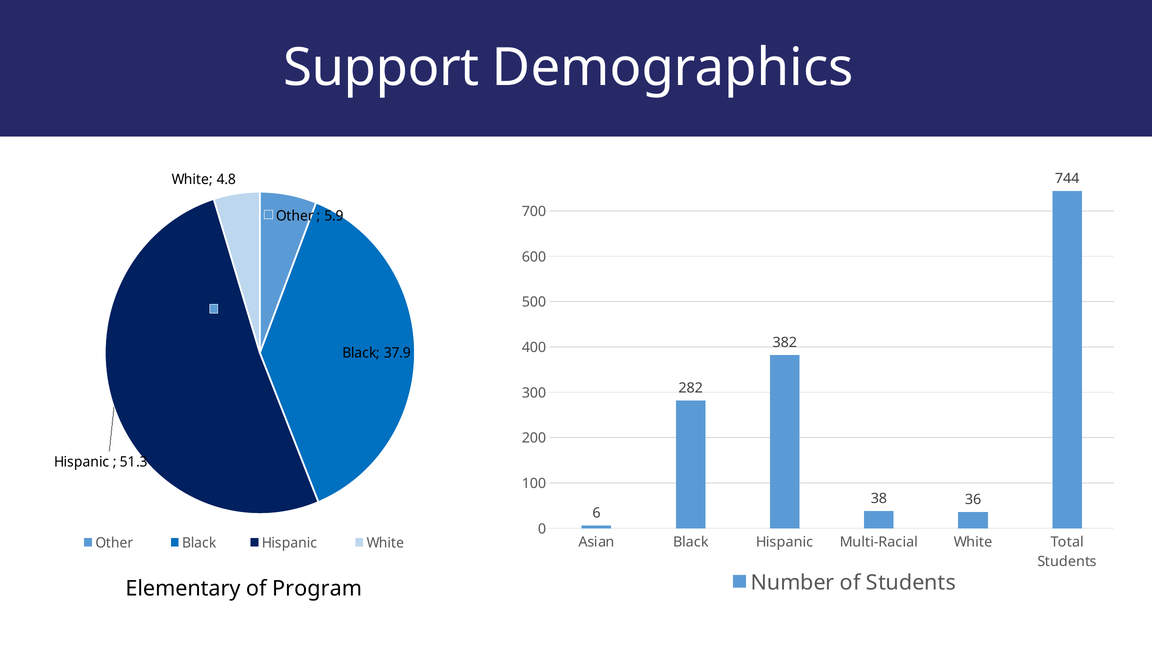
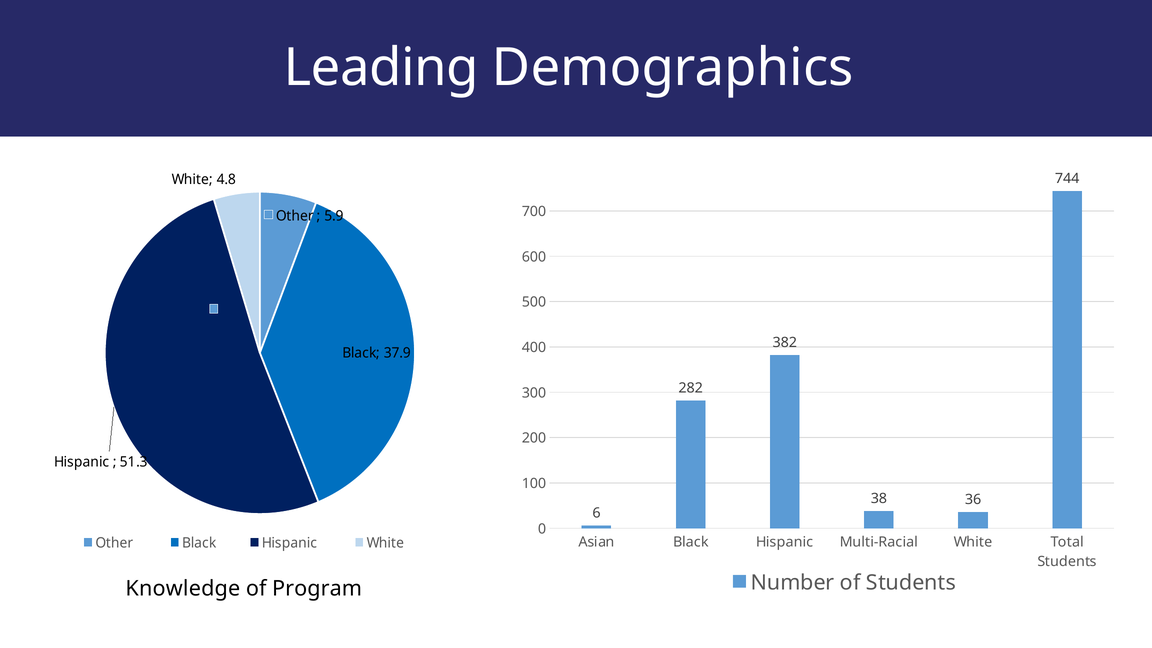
Support: Support -> Leading
Elementary: Elementary -> Knowledge
